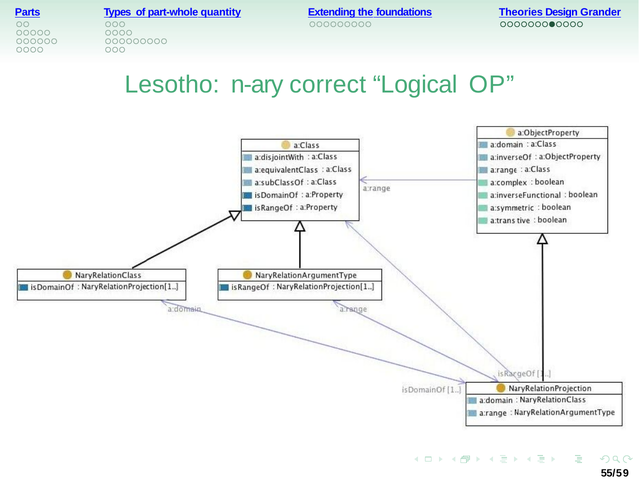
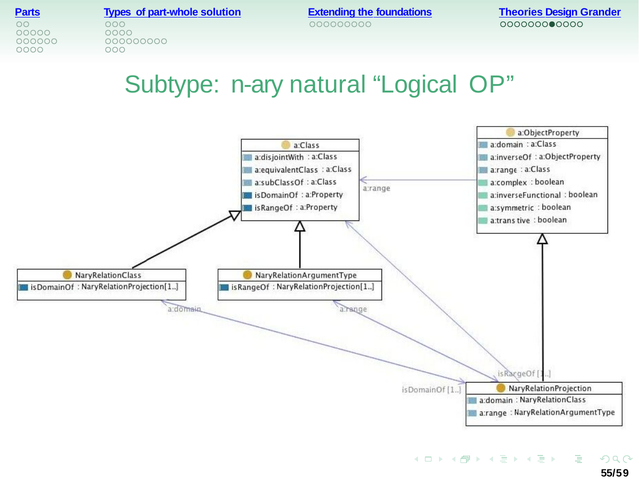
quantity: quantity -> solution
Lesotho: Lesotho -> Subtype
correct: correct -> natural
